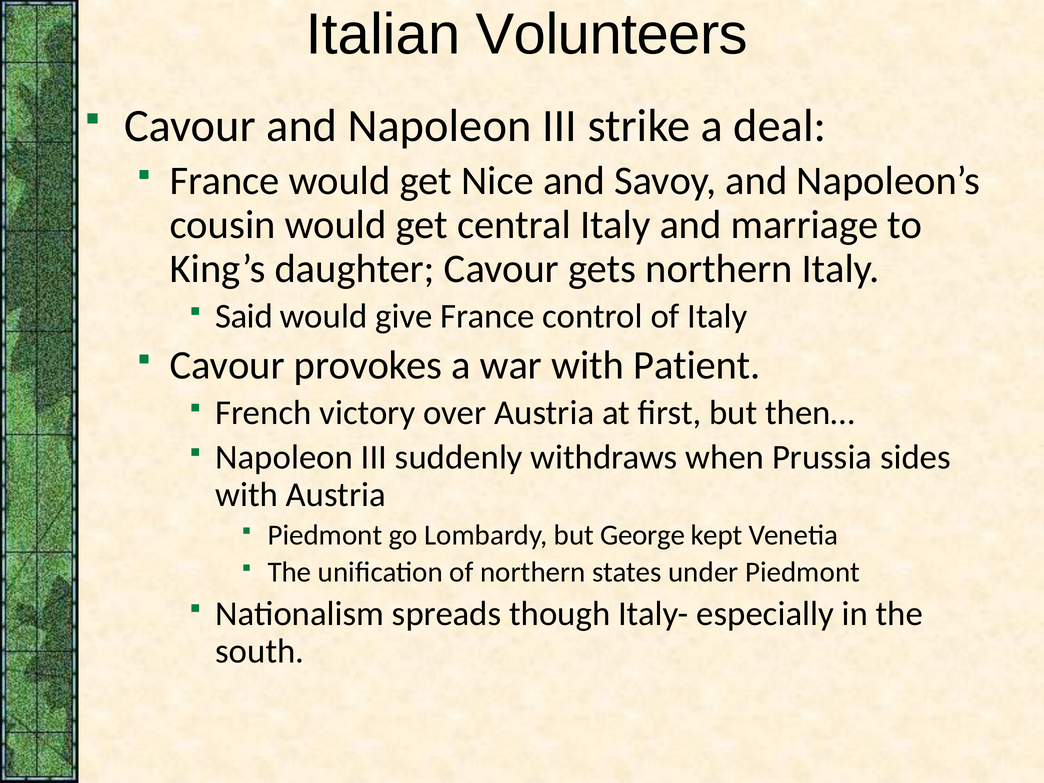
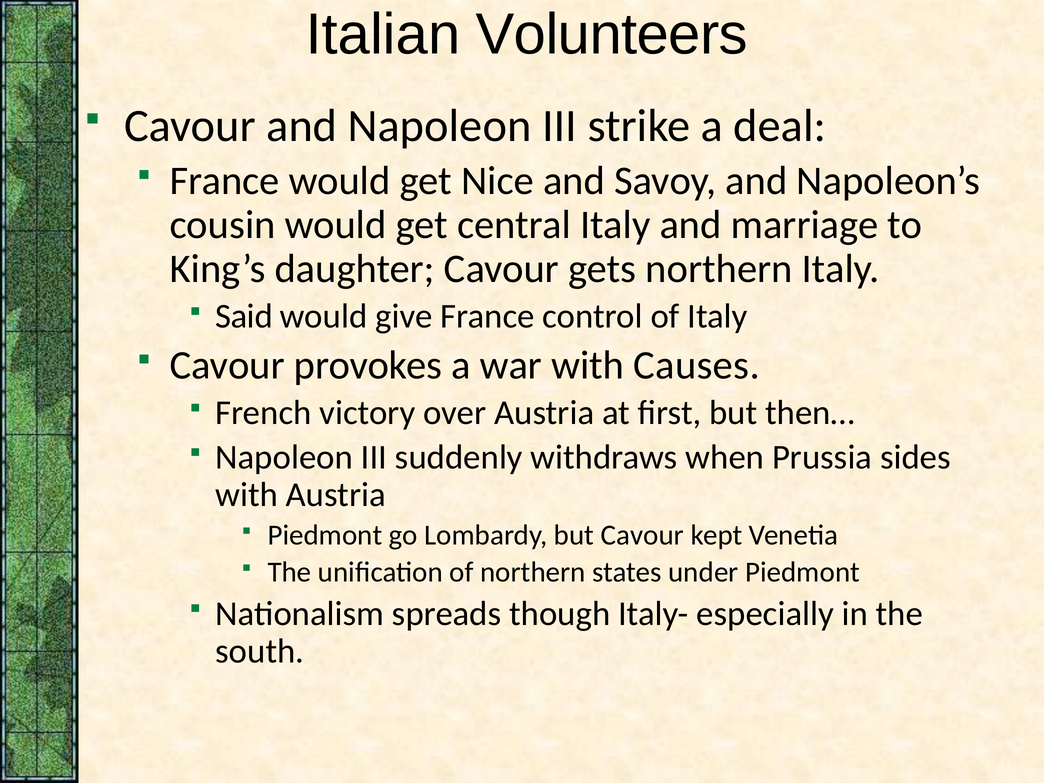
Patient: Patient -> Causes
but George: George -> Cavour
